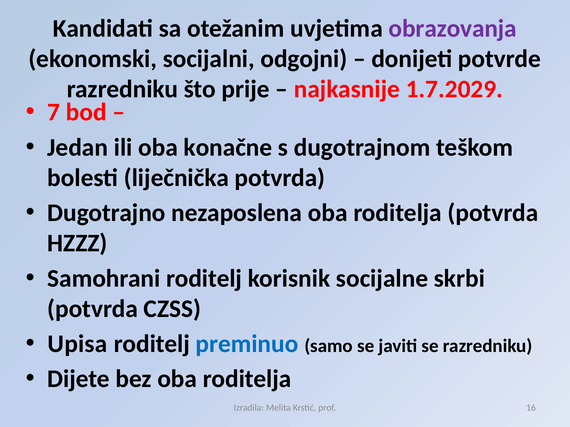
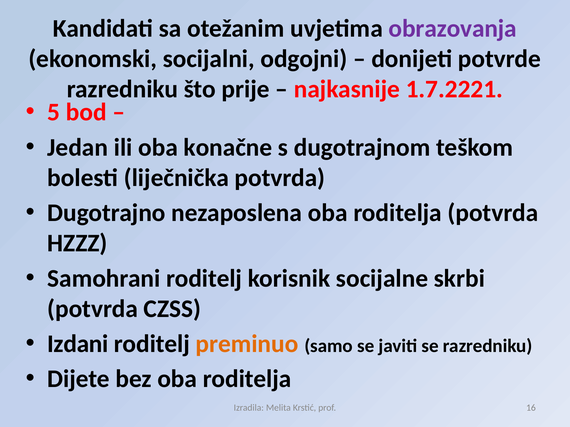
1.7.2029: 1.7.2029 -> 1.7.2221
7: 7 -> 5
Upisa: Upisa -> Izdani
preminuo colour: blue -> orange
